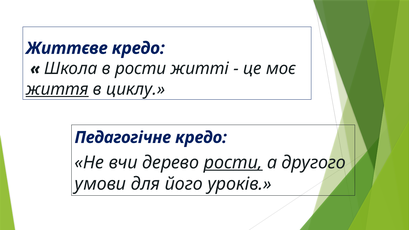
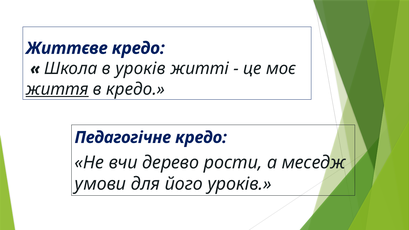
в рости: рости -> уроків
в циклу: циклу -> кредо
рости at (233, 163) underline: present -> none
другого: другого -> меседж
